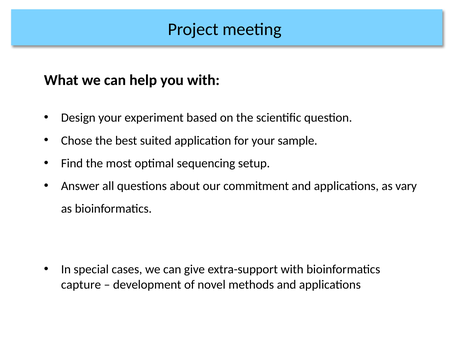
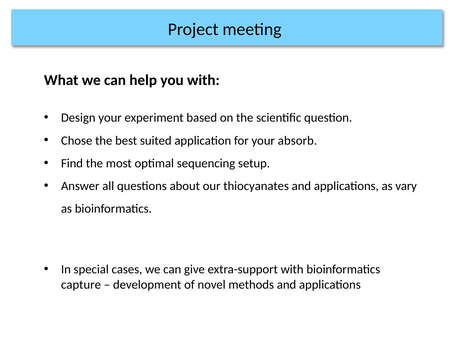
sample: sample -> absorb
commitment: commitment -> thiocyanates
